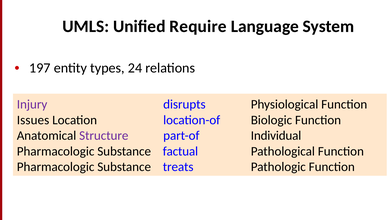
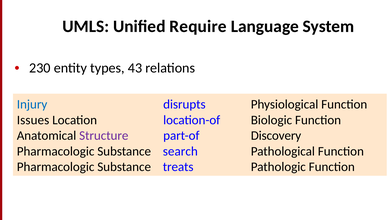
197: 197 -> 230
24: 24 -> 43
Injury colour: purple -> blue
Individual: Individual -> Discovery
factual: factual -> search
